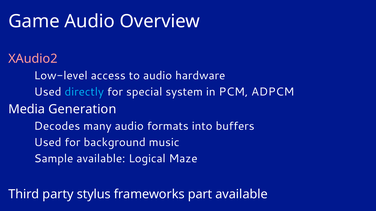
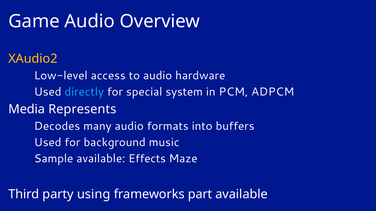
XAudio2 colour: pink -> yellow
Generation: Generation -> Represents
Logical: Logical -> Effects
stylus: stylus -> using
